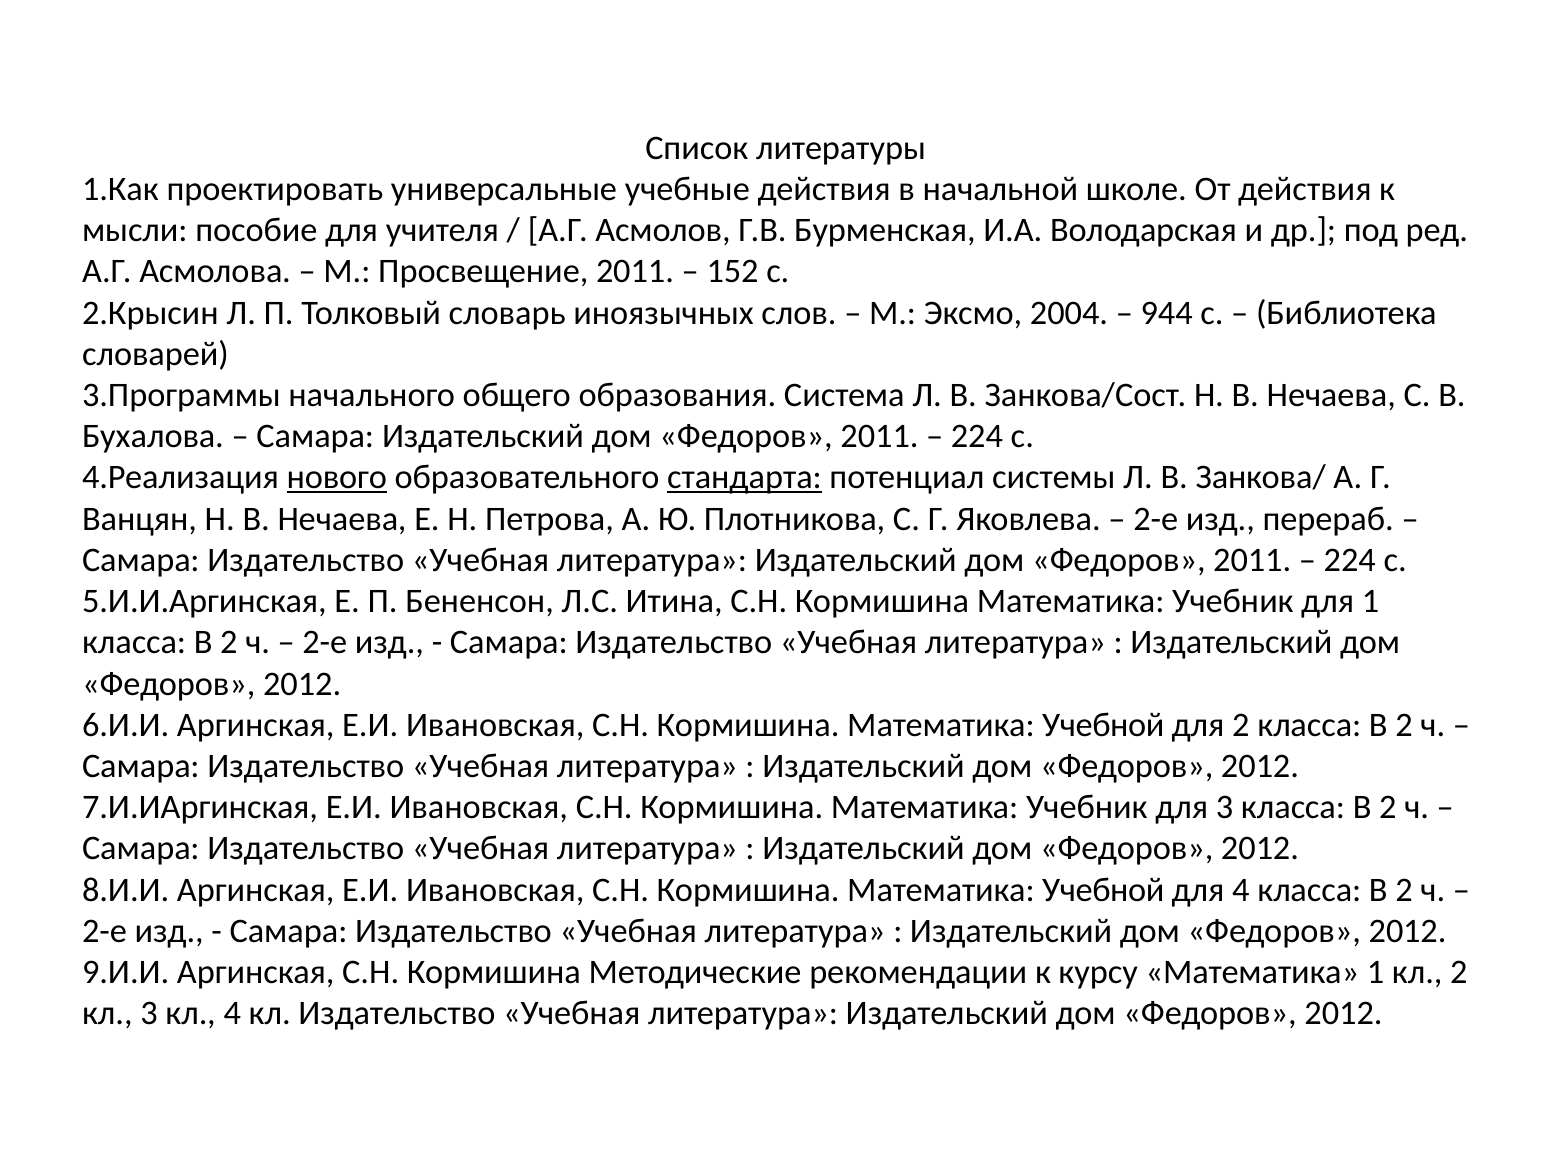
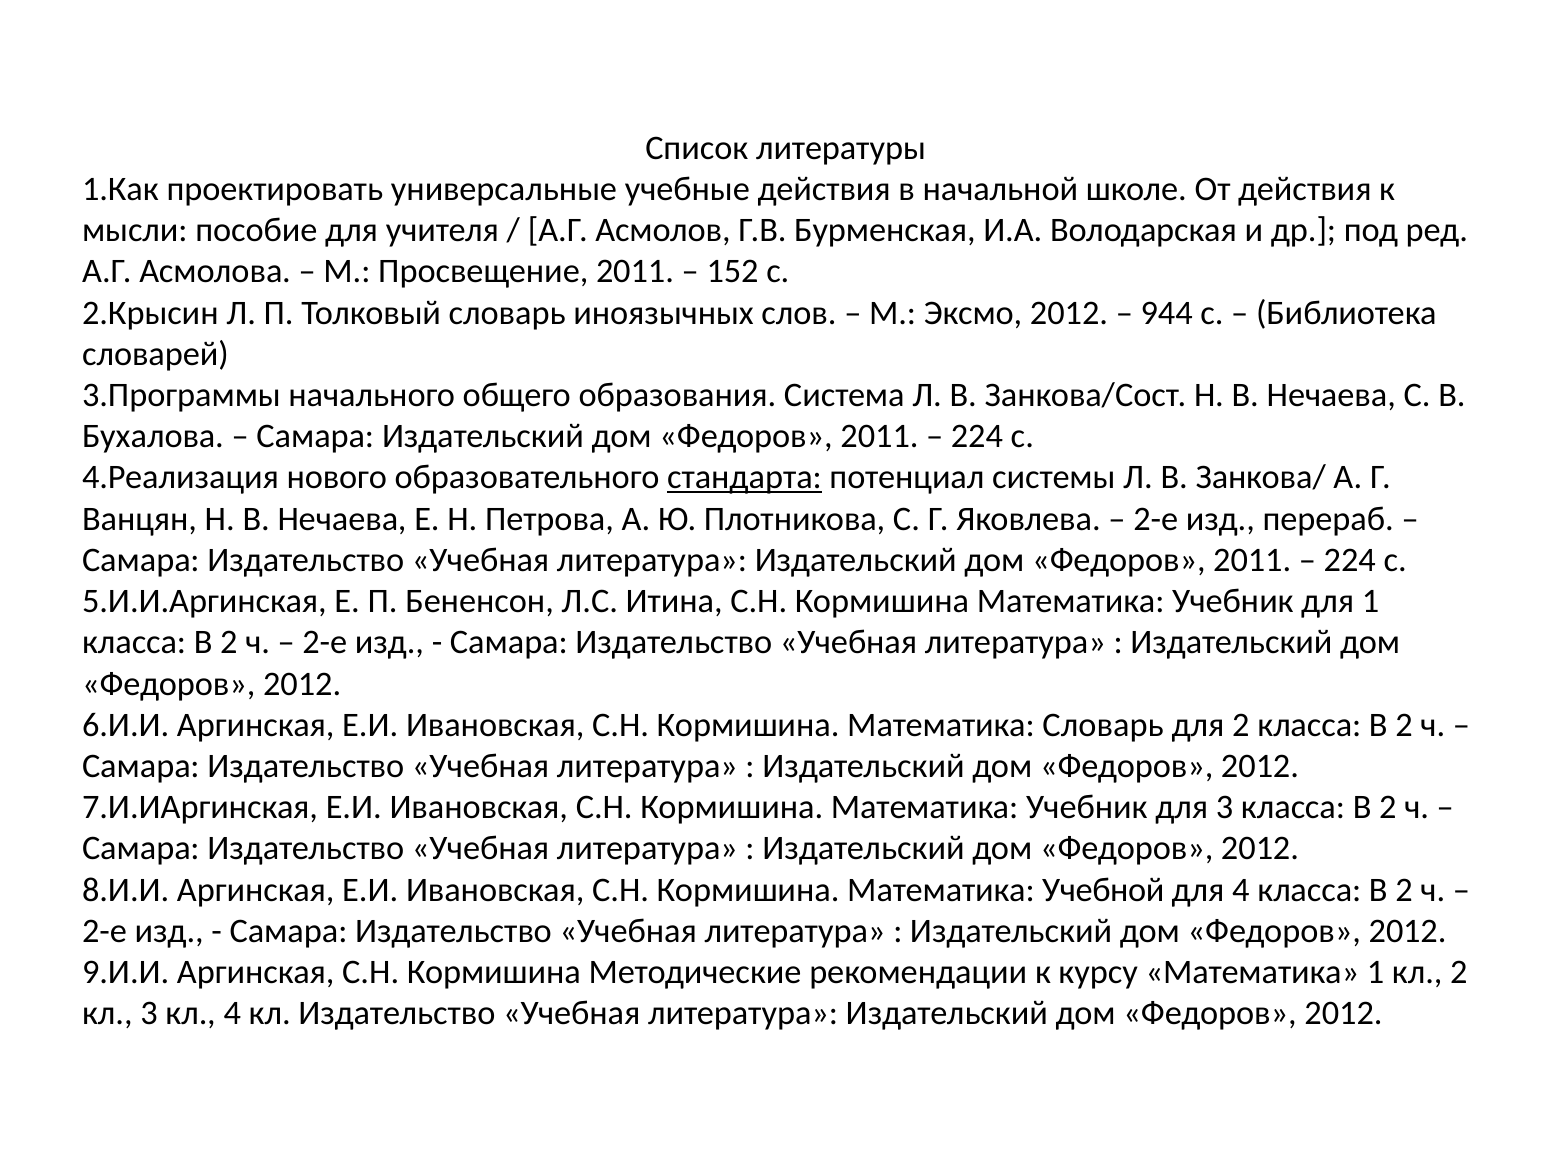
Эксмо 2004: 2004 -> 2012
нового underline: present -> none
Учебной at (1103, 725): Учебной -> Словарь
